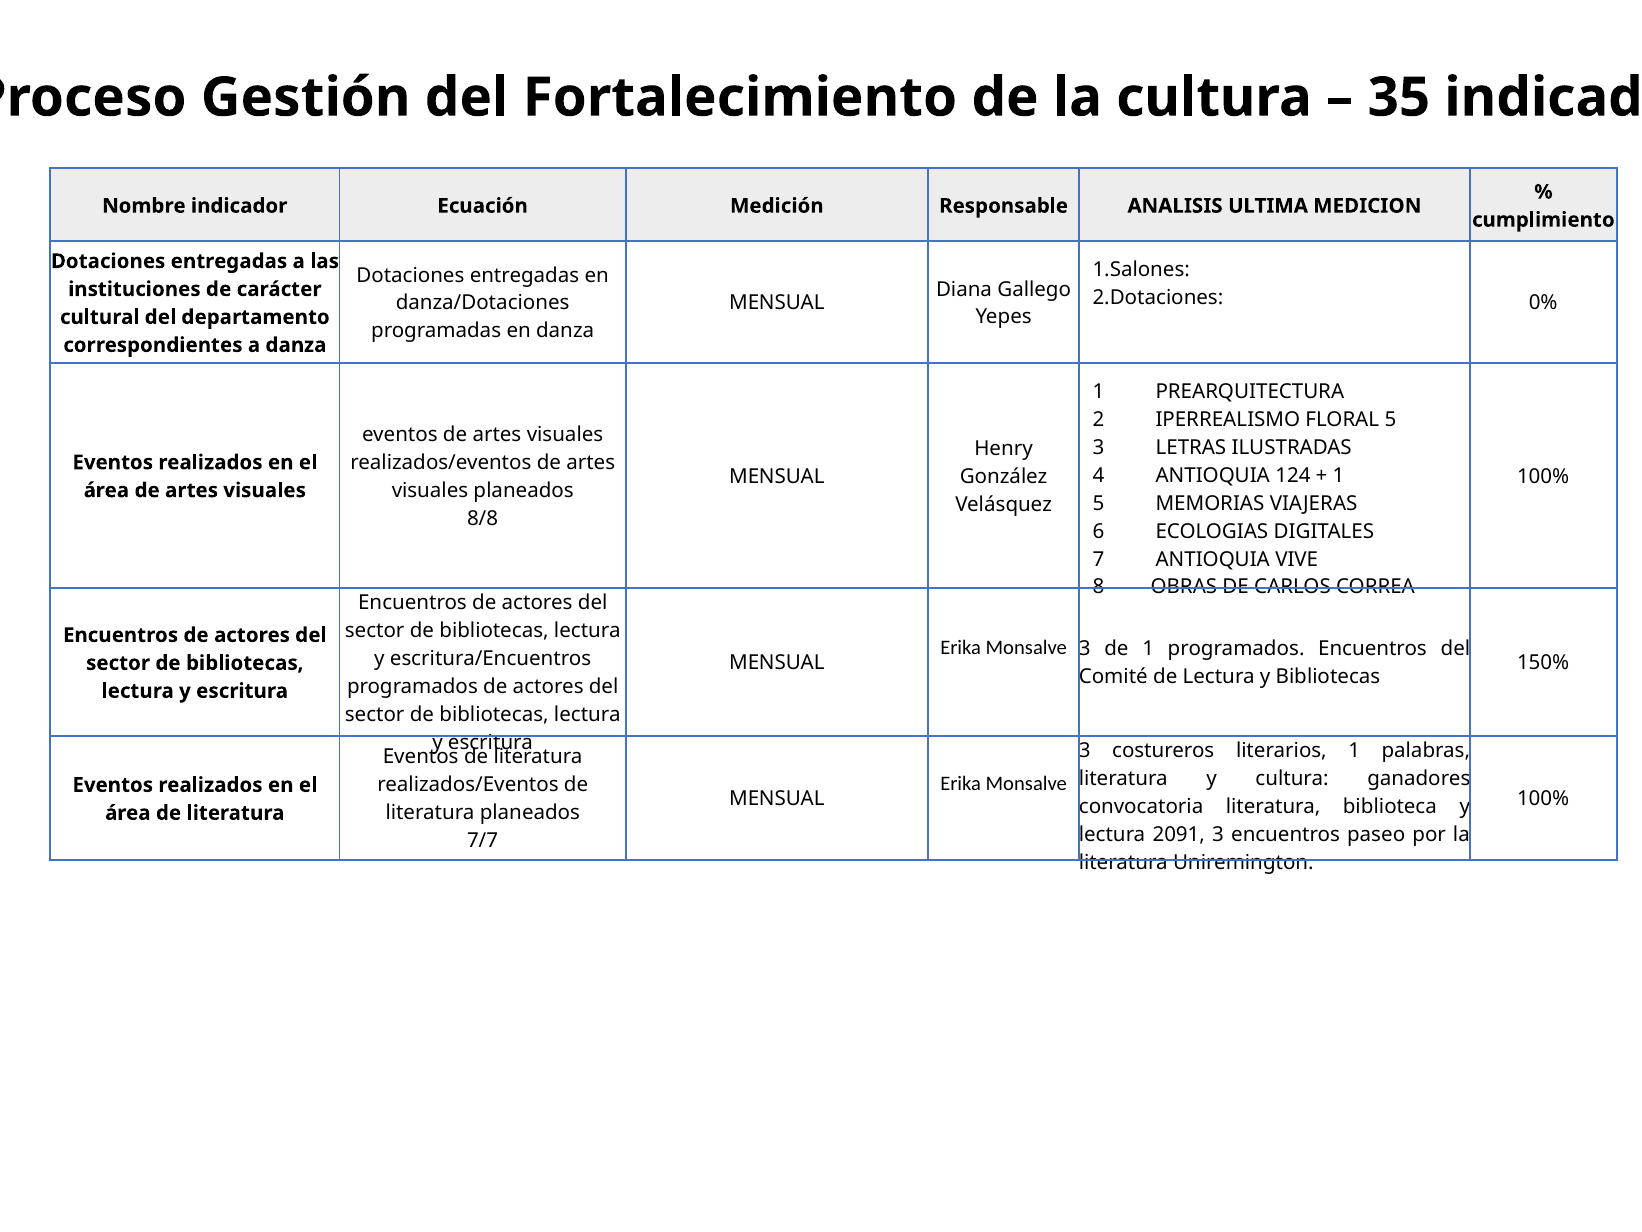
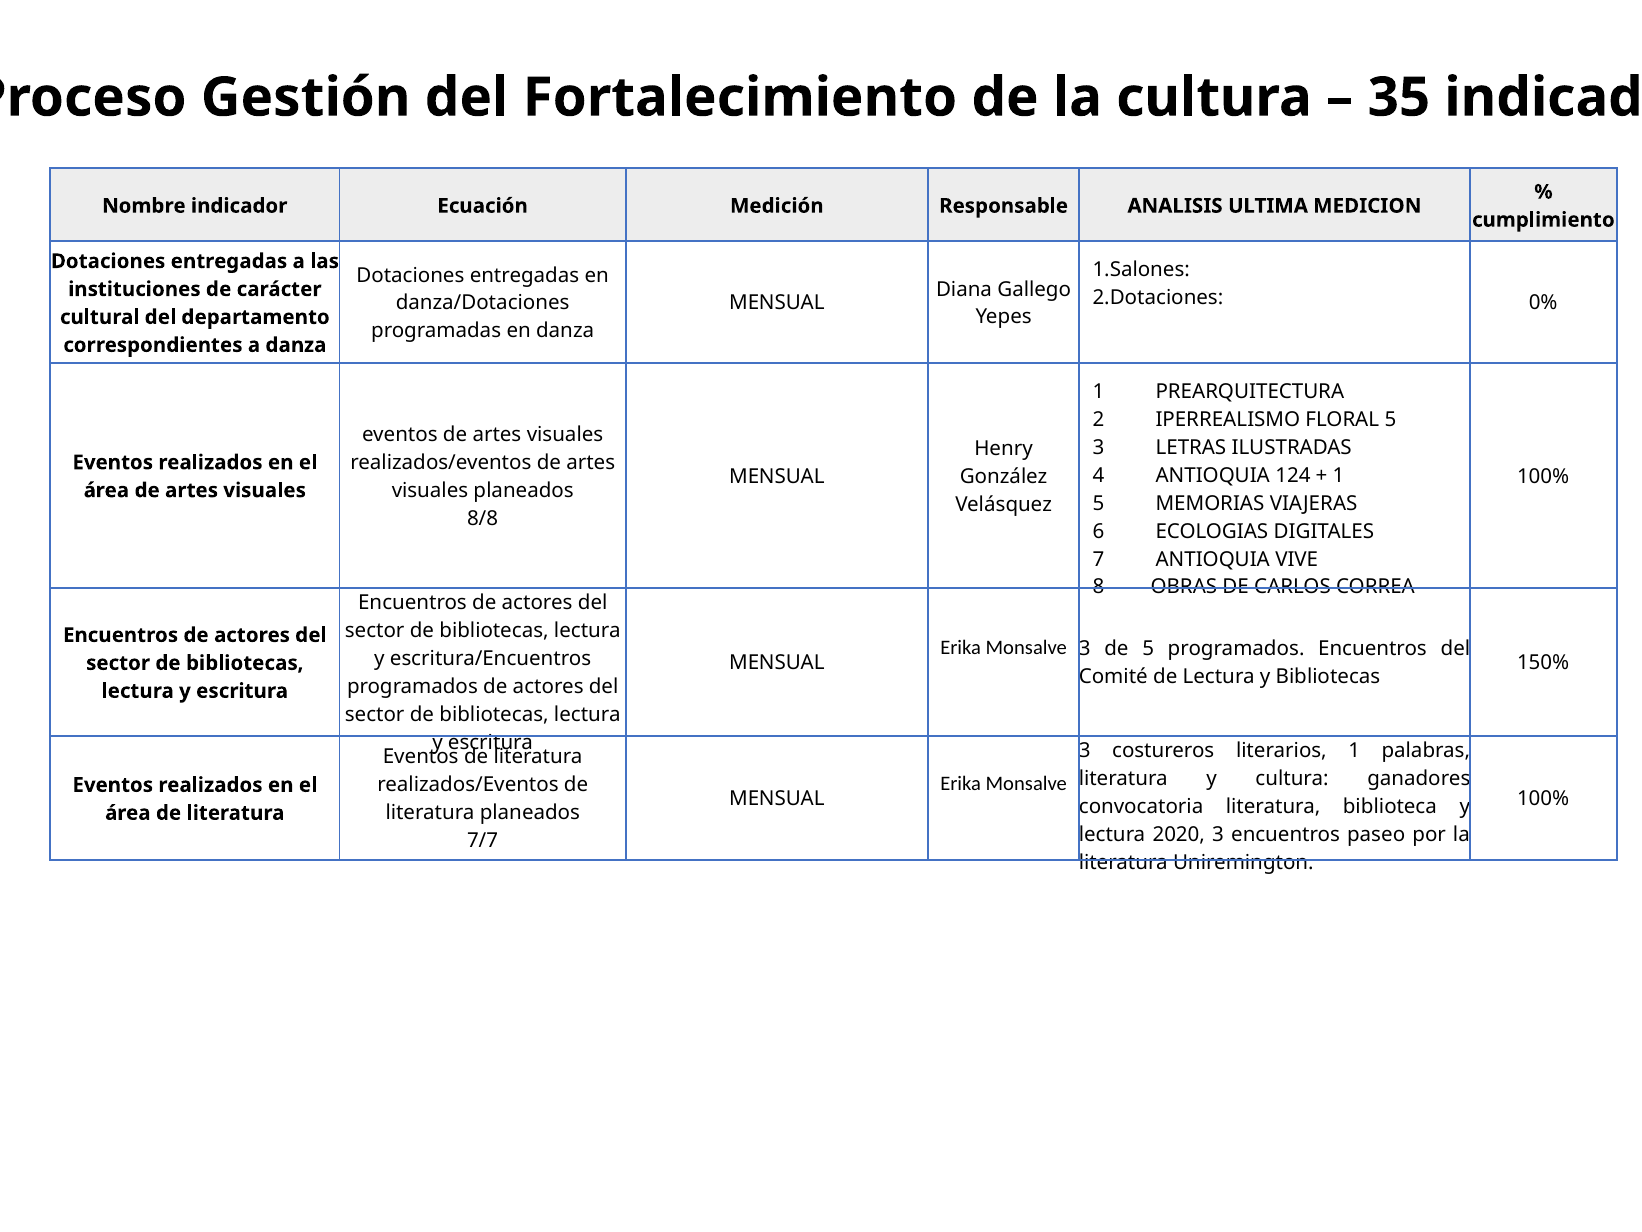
de 1: 1 -> 5
2091: 2091 -> 2020
